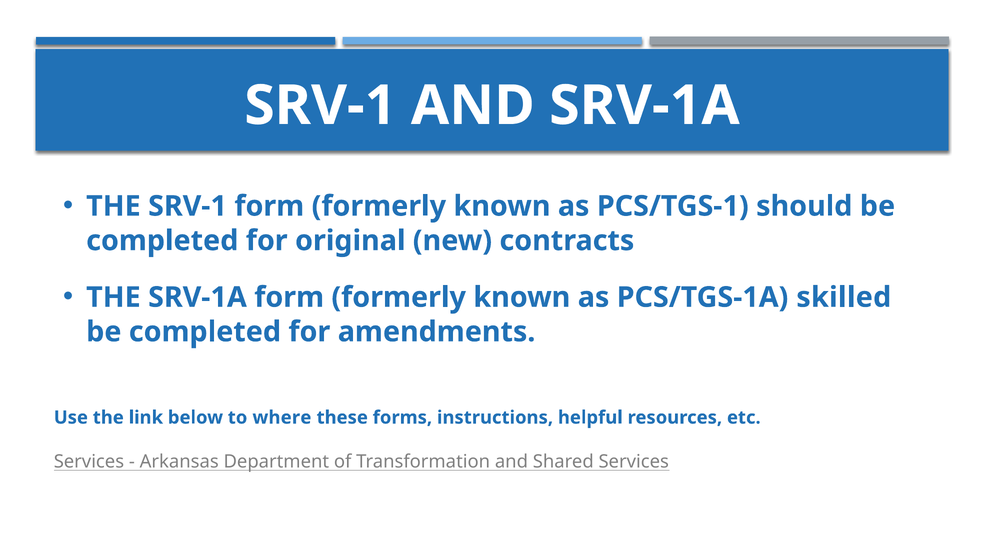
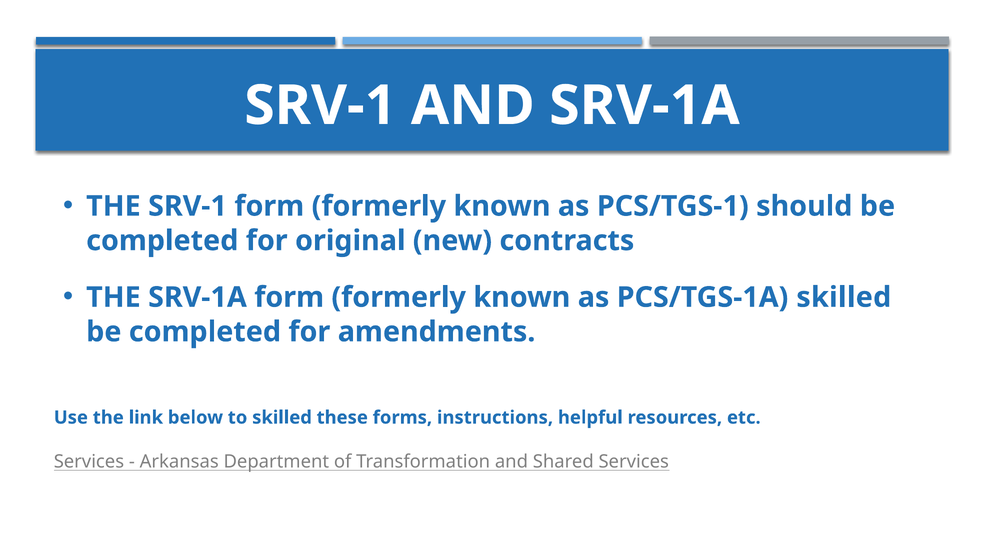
to where: where -> skilled
